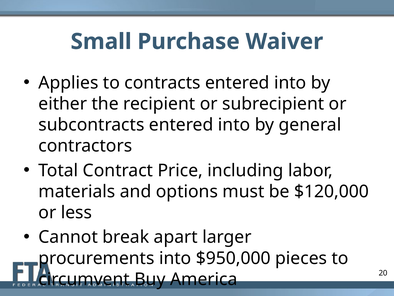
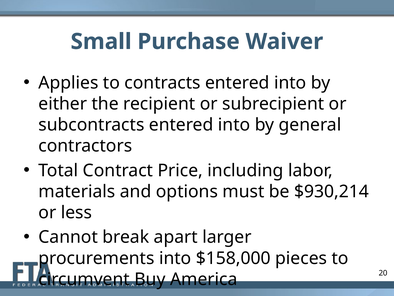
$120,000: $120,000 -> $930,214
$950,000: $950,000 -> $158,000
